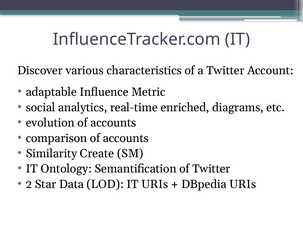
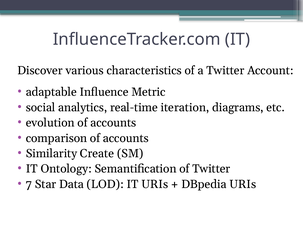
enriched: enriched -> iteration
2: 2 -> 7
